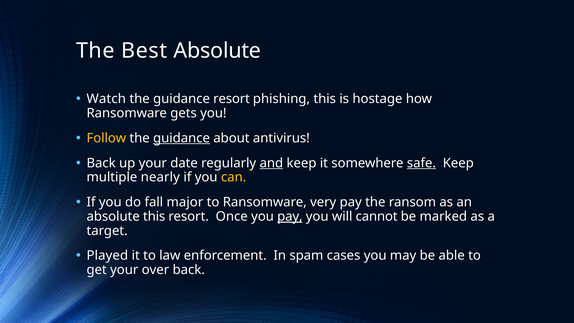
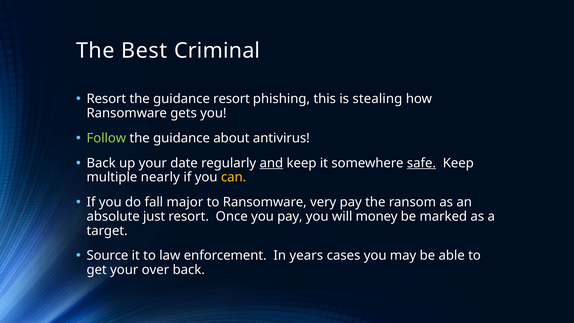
Best Absolute: Absolute -> Criminal
Watch at (106, 99): Watch -> Resort
hostage: hostage -> stealing
Follow colour: yellow -> light green
guidance at (182, 138) underline: present -> none
absolute this: this -> just
pay at (290, 216) underline: present -> none
cannot: cannot -> money
Played: Played -> Source
spam: spam -> years
